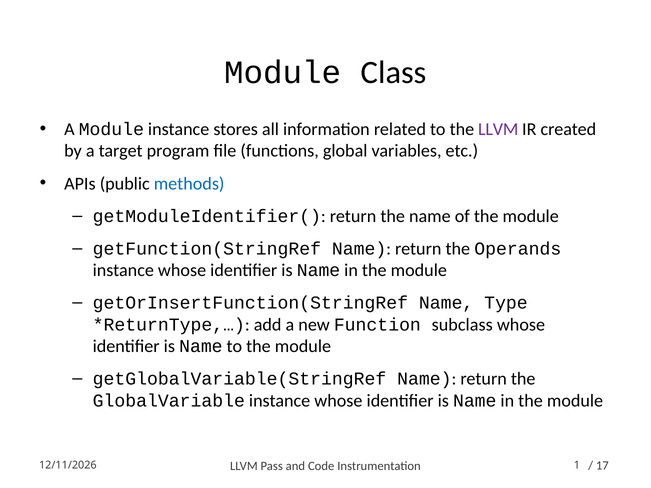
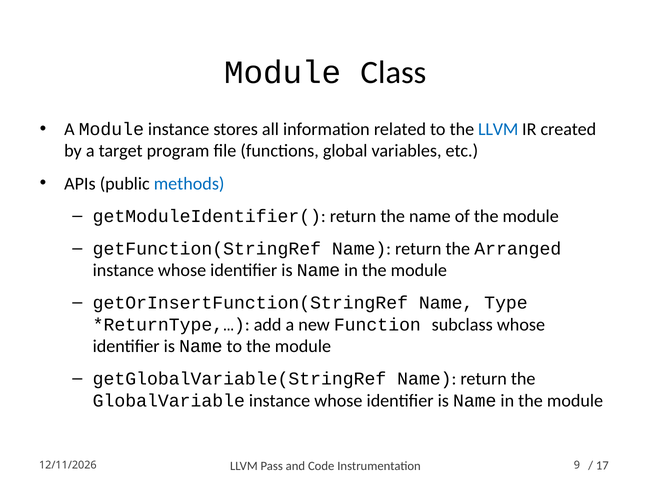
LLVM at (498, 129) colour: purple -> blue
Operands: Operands -> Arranged
1: 1 -> 9
